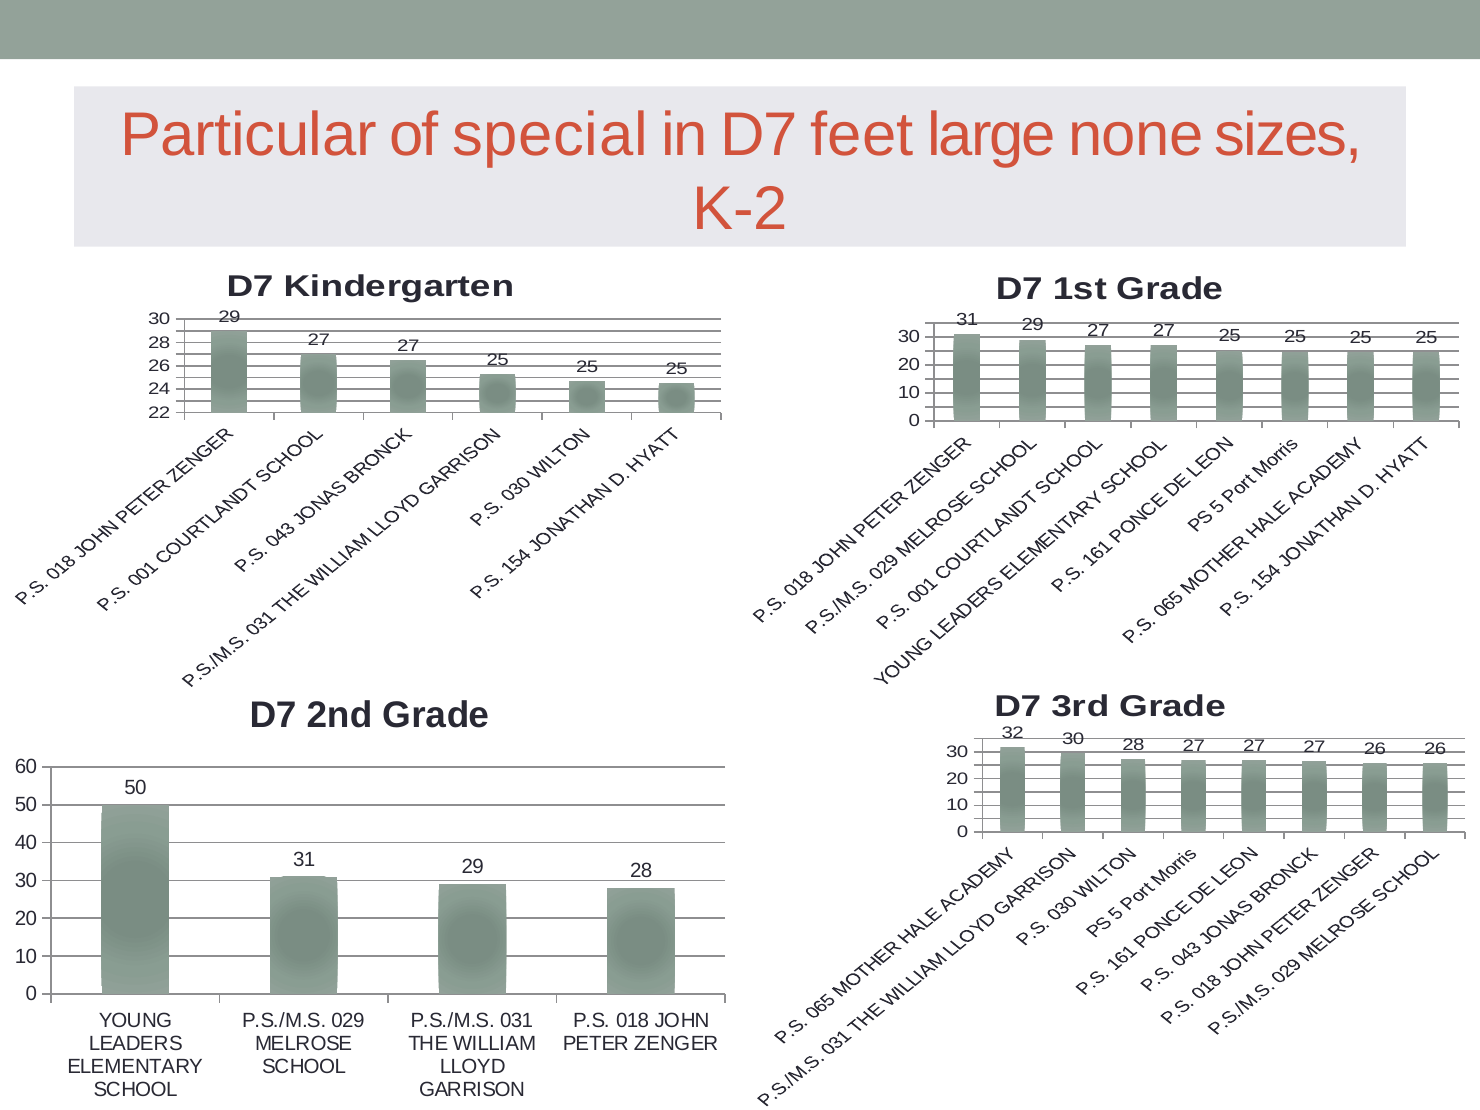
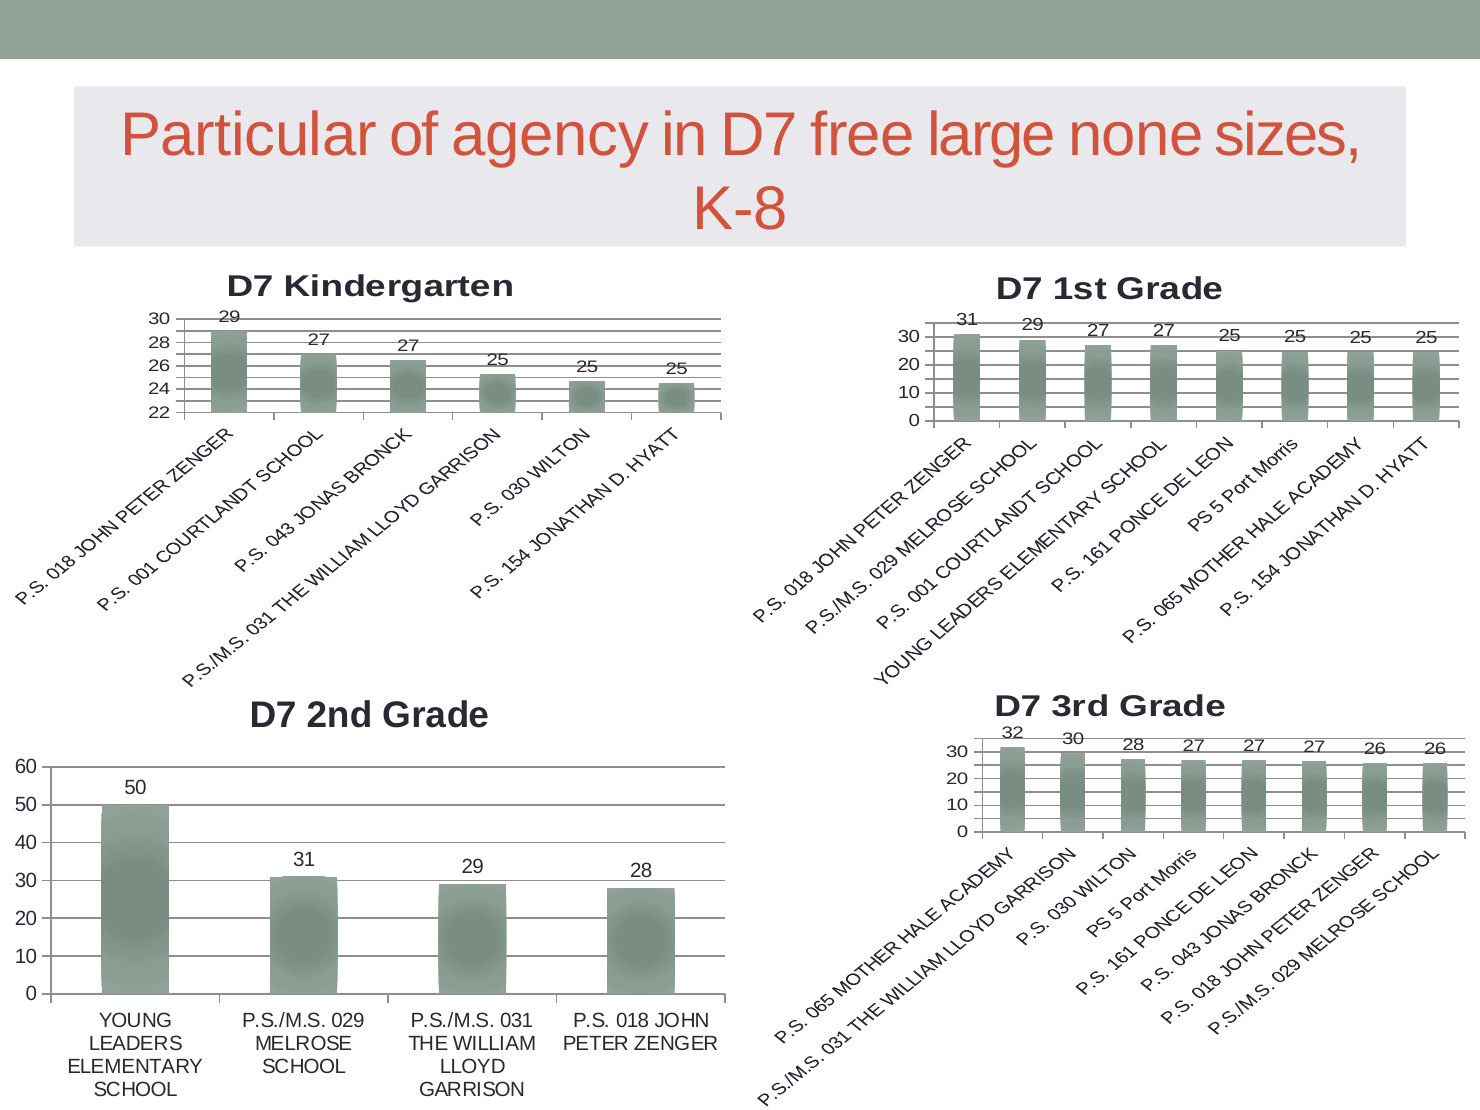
special: special -> agency
feet: feet -> free
K-2: K-2 -> K-8
